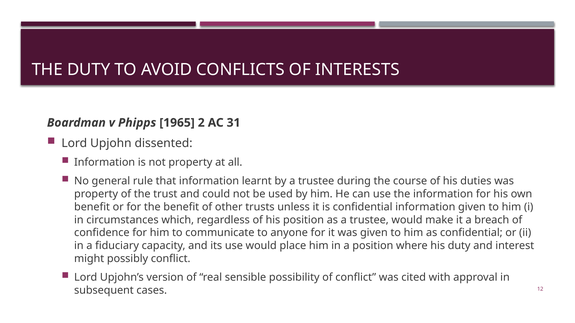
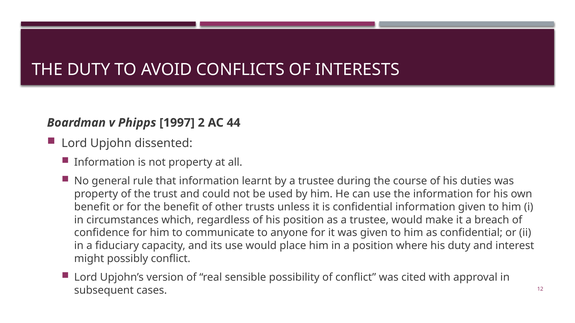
1965: 1965 -> 1997
31: 31 -> 44
